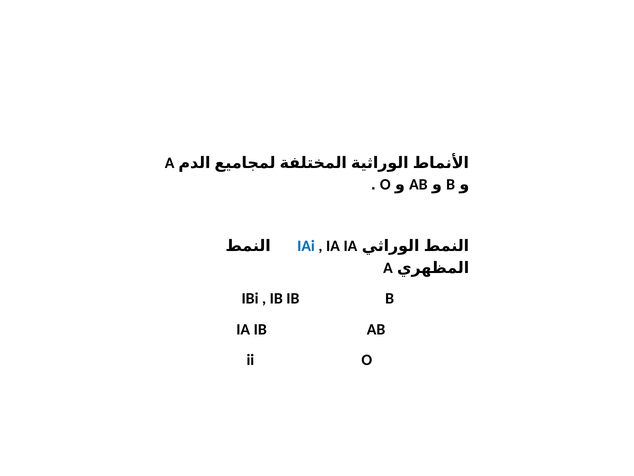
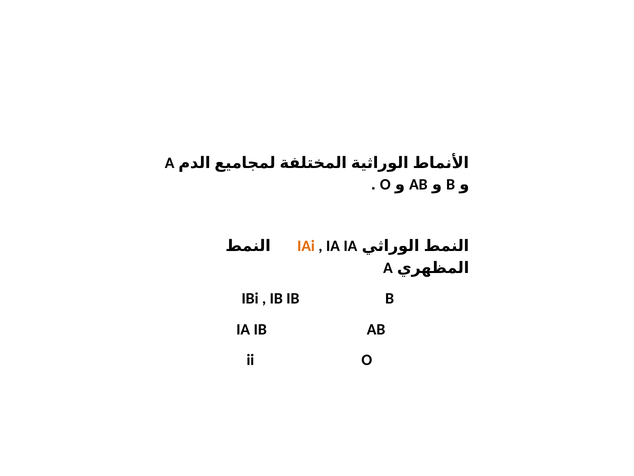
IAi colour: blue -> orange
